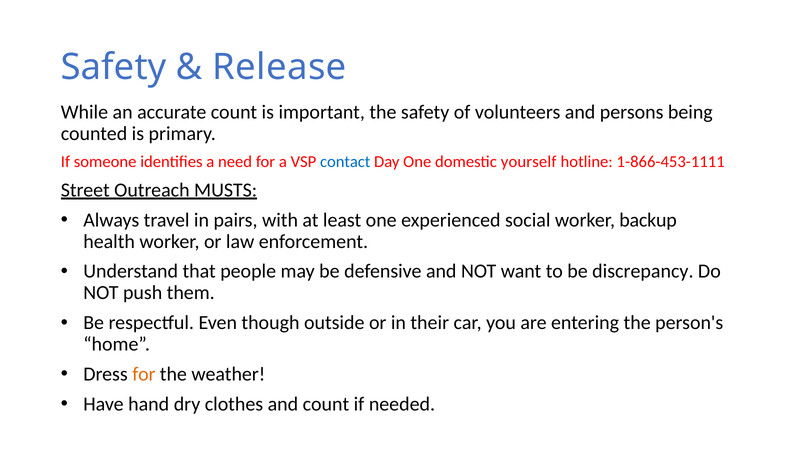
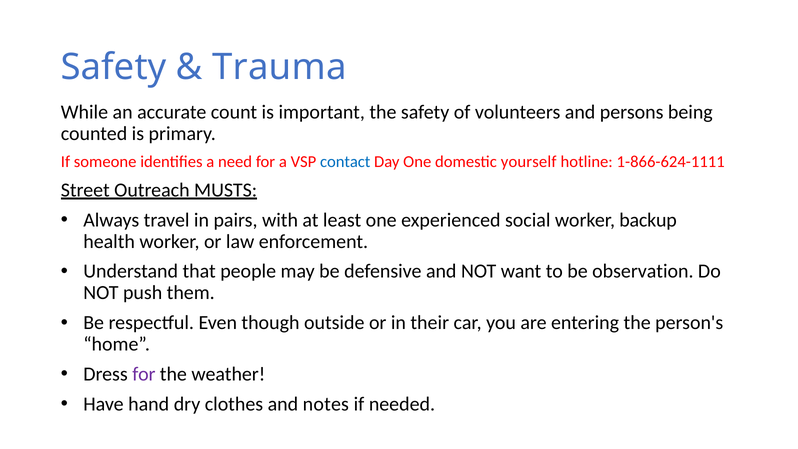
Release: Release -> Trauma
1-866-453-1111: 1-866-453-1111 -> 1-866-624-1111
discrepancy: discrepancy -> observation
for at (144, 374) colour: orange -> purple
and count: count -> notes
